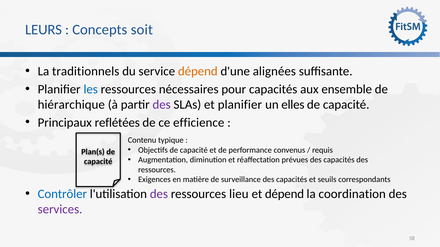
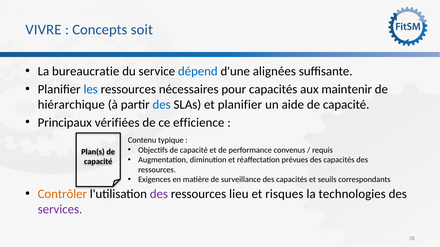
LEURS: LEURS -> VIVRE
traditionnels: traditionnels -> bureaucratie
dépend at (198, 71) colour: orange -> blue
ensemble: ensemble -> maintenir
des at (162, 105) colour: purple -> blue
elles: elles -> aide
reflétées: reflétées -> vérifiées
Contrôler colour: blue -> orange
et dépend: dépend -> risques
coordination: coordination -> technologies
